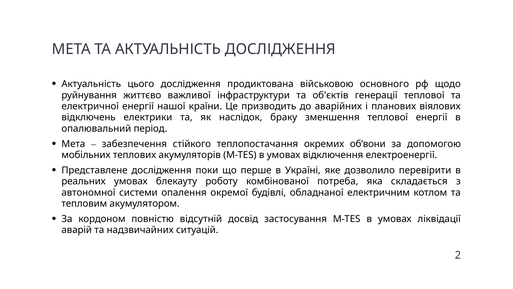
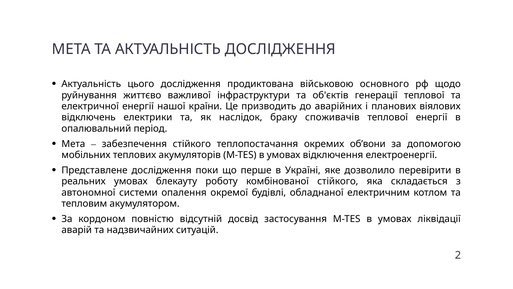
зменшення: зменшення -> споживачів
комбінованої потреба: потреба -> стійкого
